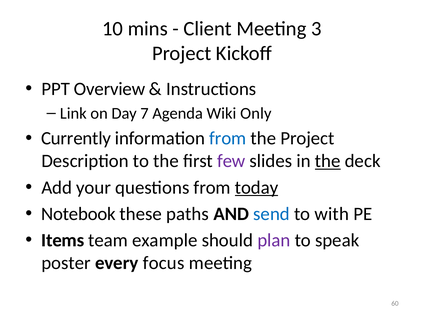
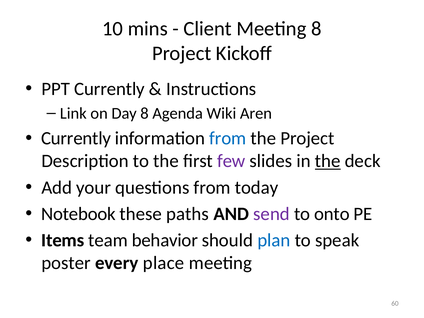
Meeting 3: 3 -> 8
PPT Overview: Overview -> Currently
Day 7: 7 -> 8
Only: Only -> Aren
today underline: present -> none
send colour: blue -> purple
with: with -> onto
example: example -> behavior
plan colour: purple -> blue
focus: focus -> place
